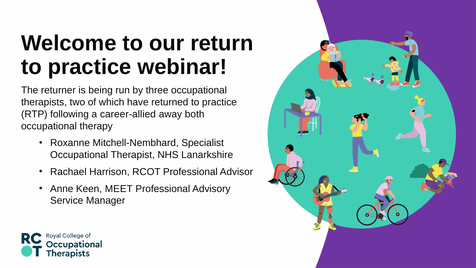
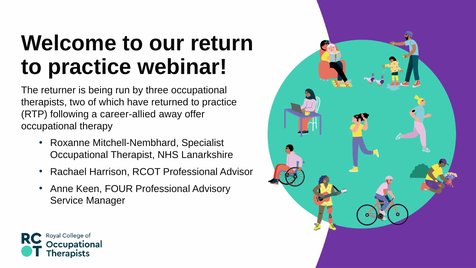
both: both -> offer
MEET: MEET -> FOUR
